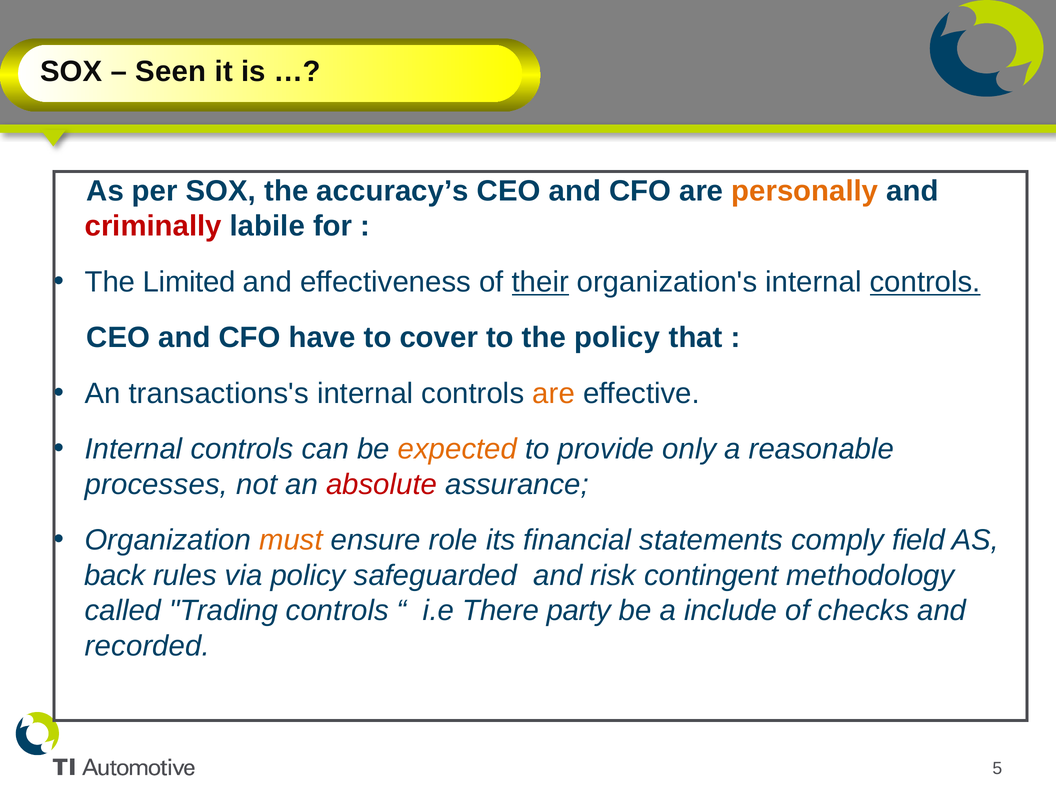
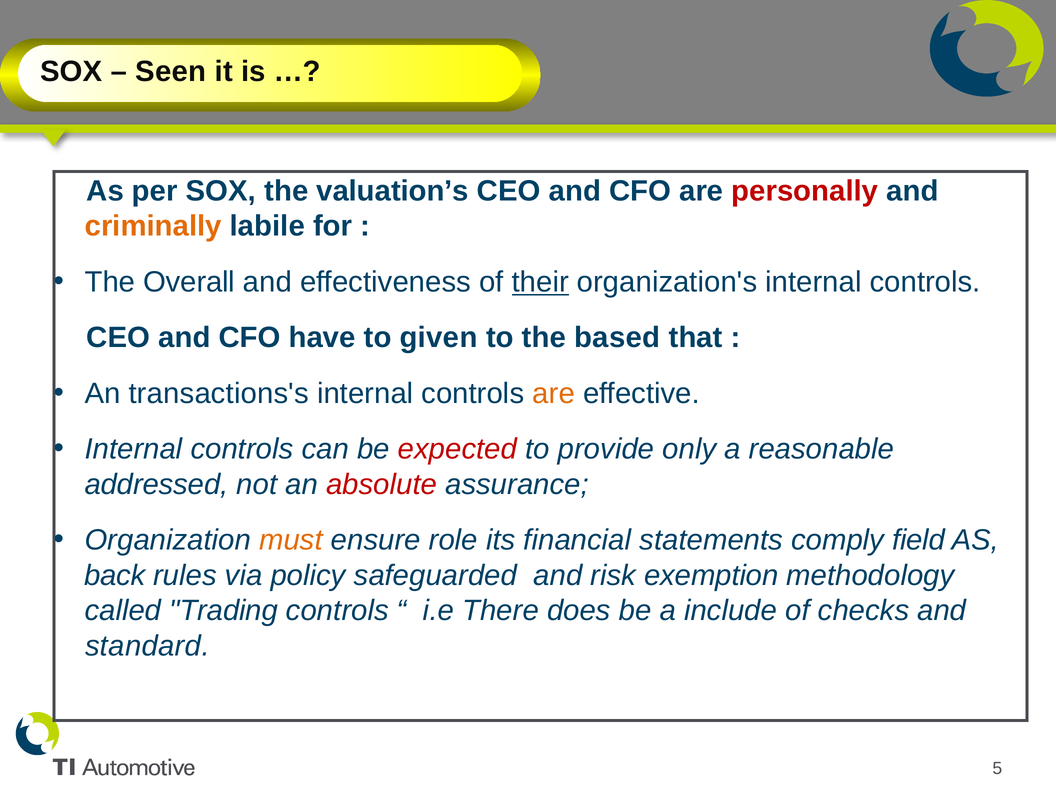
accuracy’s: accuracy’s -> valuation’s
personally colour: orange -> red
criminally colour: red -> orange
Limited: Limited -> Overall
controls at (925, 282) underline: present -> none
cover: cover -> given
the policy: policy -> based
expected colour: orange -> red
processes: processes -> addressed
contingent: contingent -> exemption
party: party -> does
recorded: recorded -> standard
